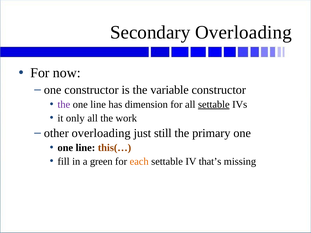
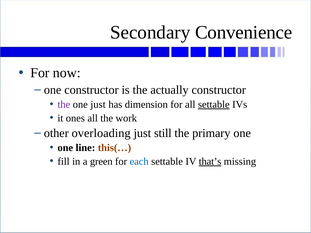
Secondary Overloading: Overloading -> Convenience
variable: variable -> actually
line at (98, 105): line -> just
only: only -> ones
each colour: orange -> blue
that’s underline: none -> present
